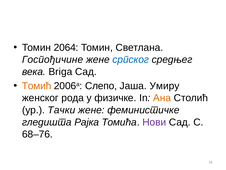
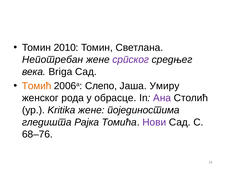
2064: 2064 -> 2010
Госпођичине: Госпођичине -> Непотребан
српског colour: blue -> purple
физичке: физичке -> обрасце
Ана colour: orange -> purple
Тачки: Тачки -> Kritika
феминистичке: феминистичке -> појединостима
